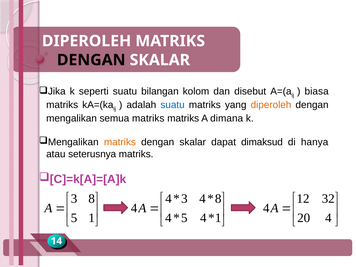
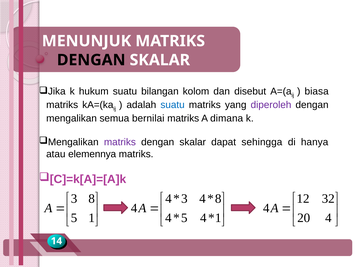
DIPEROLEH at (87, 41): DIPEROLEH -> MENUNJUK
seperti: seperti -> hukum
diperoleh at (271, 105) colour: orange -> purple
semua matriks: matriks -> bernilai
matriks at (120, 142) colour: orange -> purple
dimaksud: dimaksud -> sehingga
seterusnya: seterusnya -> elemennya
